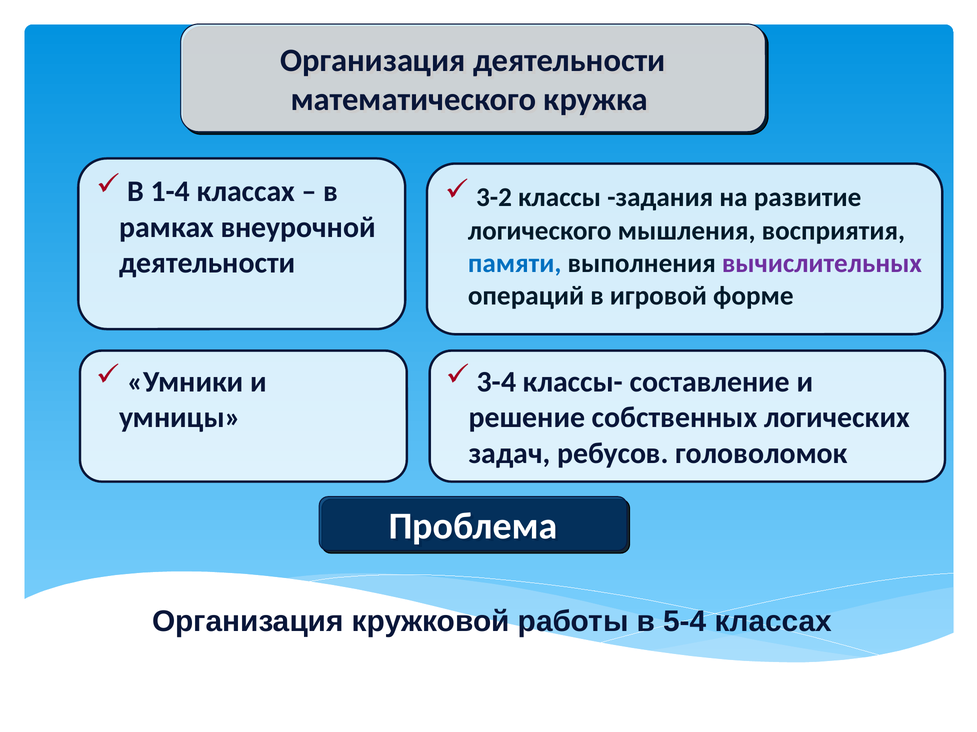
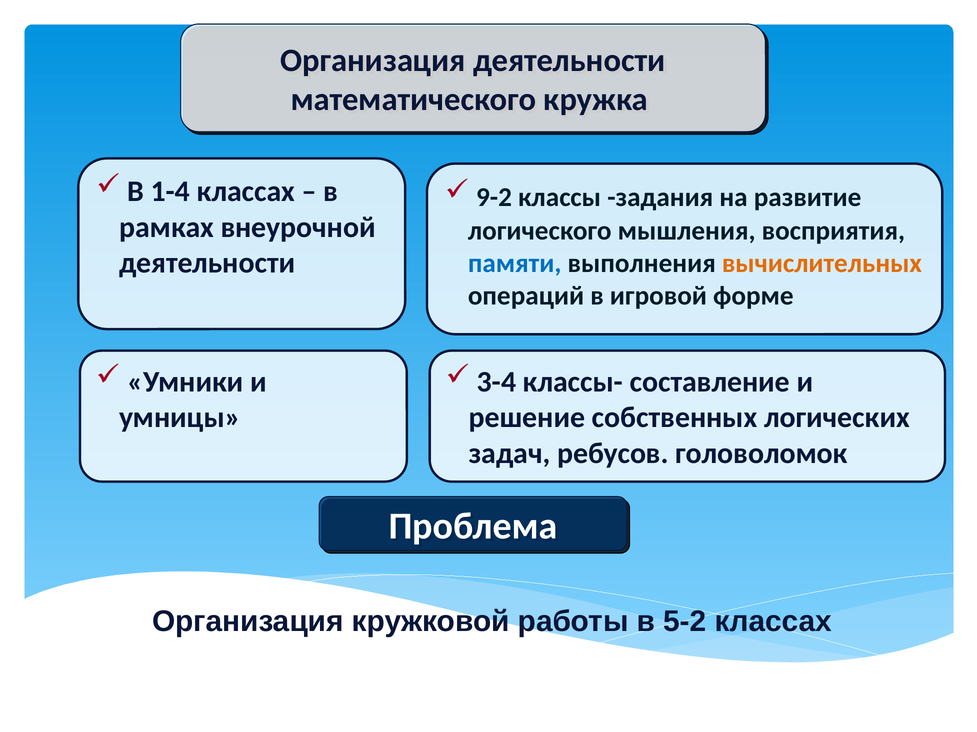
3-2: 3-2 -> 9-2
вычислительных colour: purple -> orange
5-4: 5-4 -> 5-2
